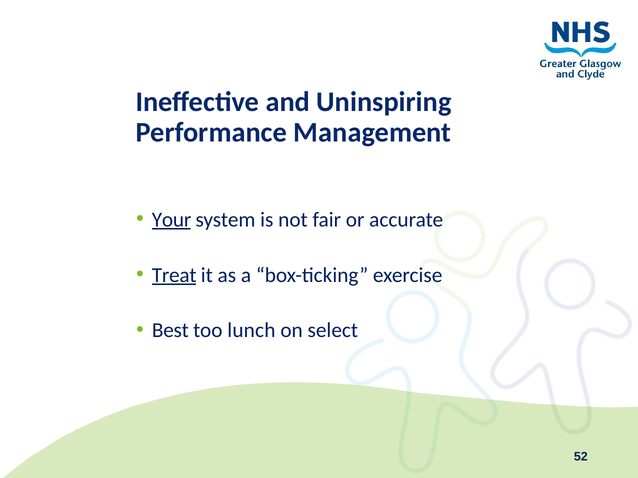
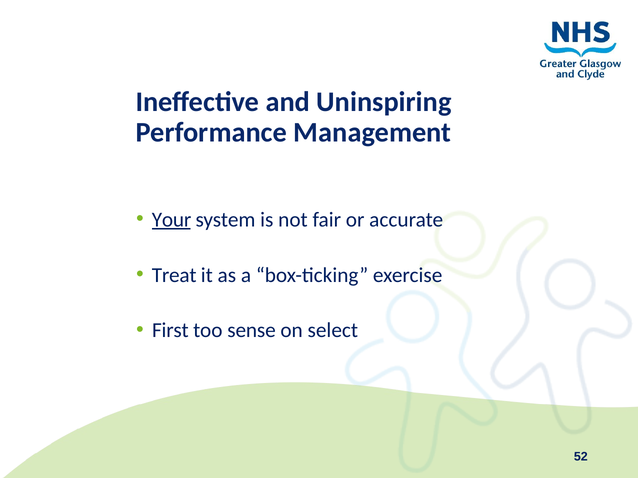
Treat underline: present -> none
Best: Best -> First
lunch: lunch -> sense
